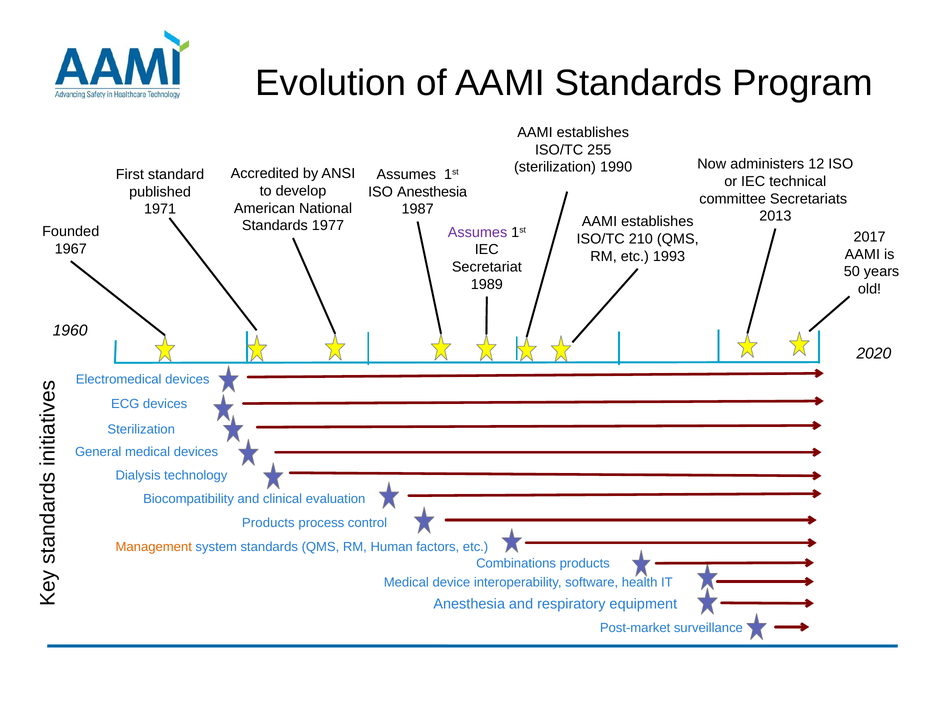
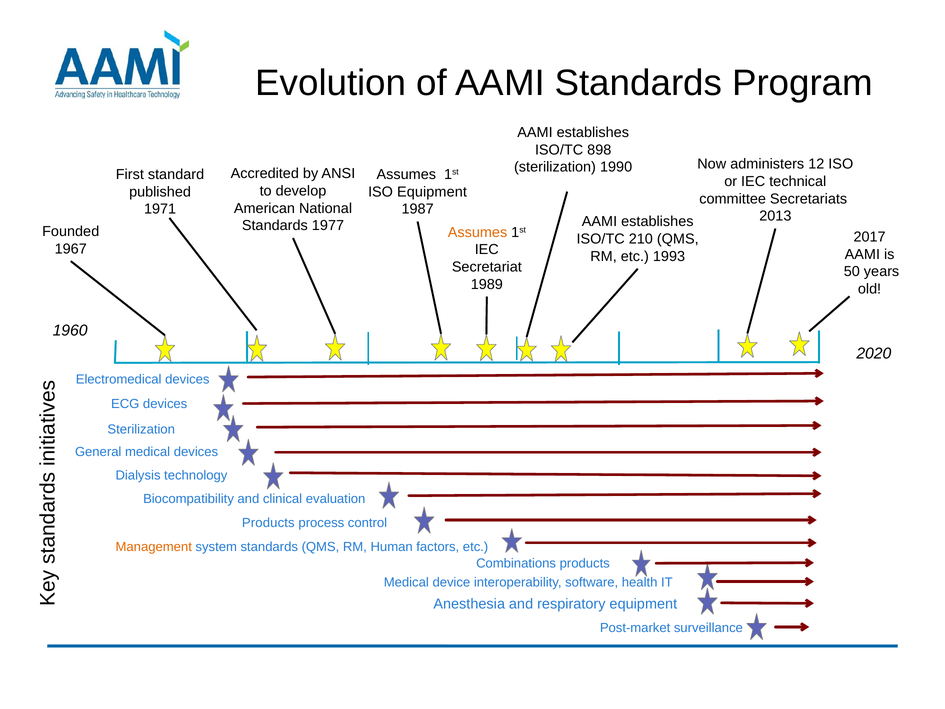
255: 255 -> 898
ISO Anesthesia: Anesthesia -> Equipment
Assumes at (478, 232) colour: purple -> orange
